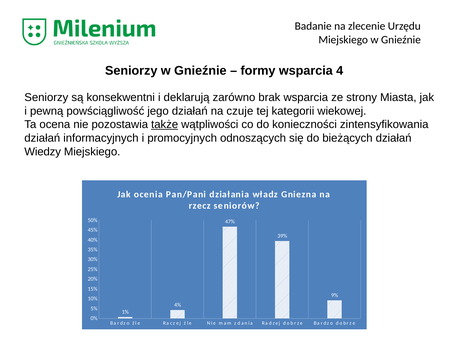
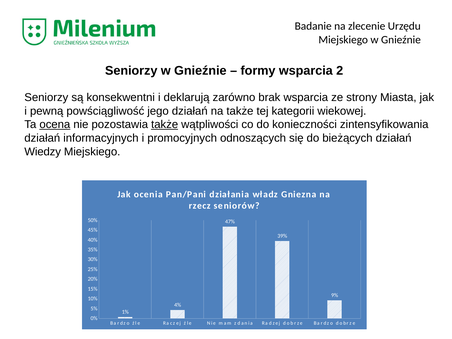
4: 4 -> 2
na czuje: czuje -> także
ocena underline: none -> present
